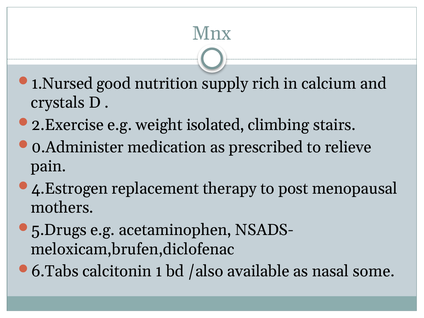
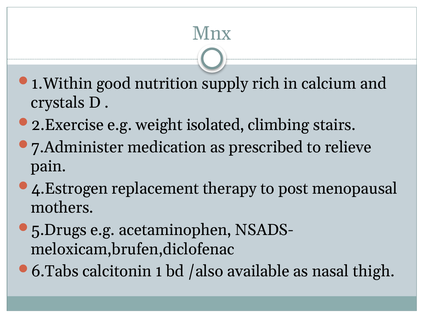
1.Nursed: 1.Nursed -> 1.Within
0.Administer: 0.Administer -> 7.Administer
some: some -> thigh
